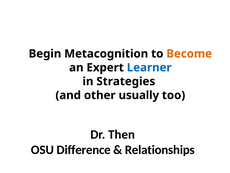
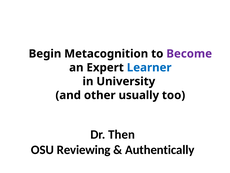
Become colour: orange -> purple
Strategies: Strategies -> University
Difference: Difference -> Reviewing
Relationships: Relationships -> Authentically
